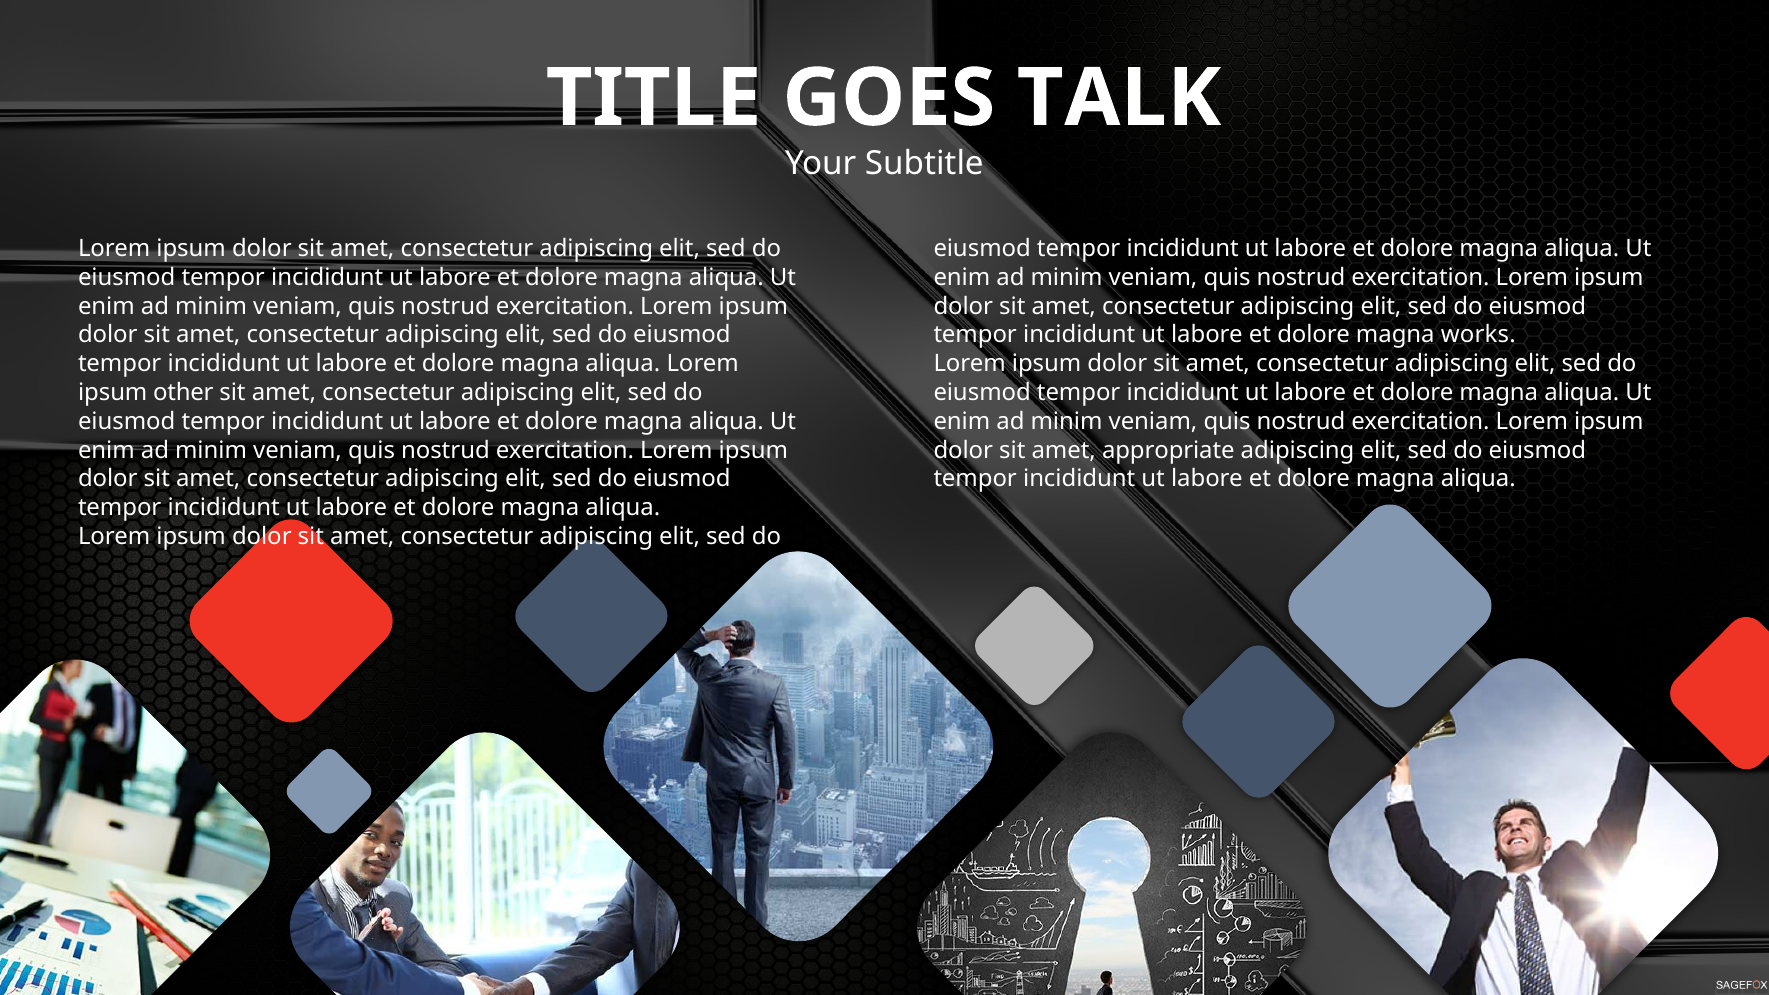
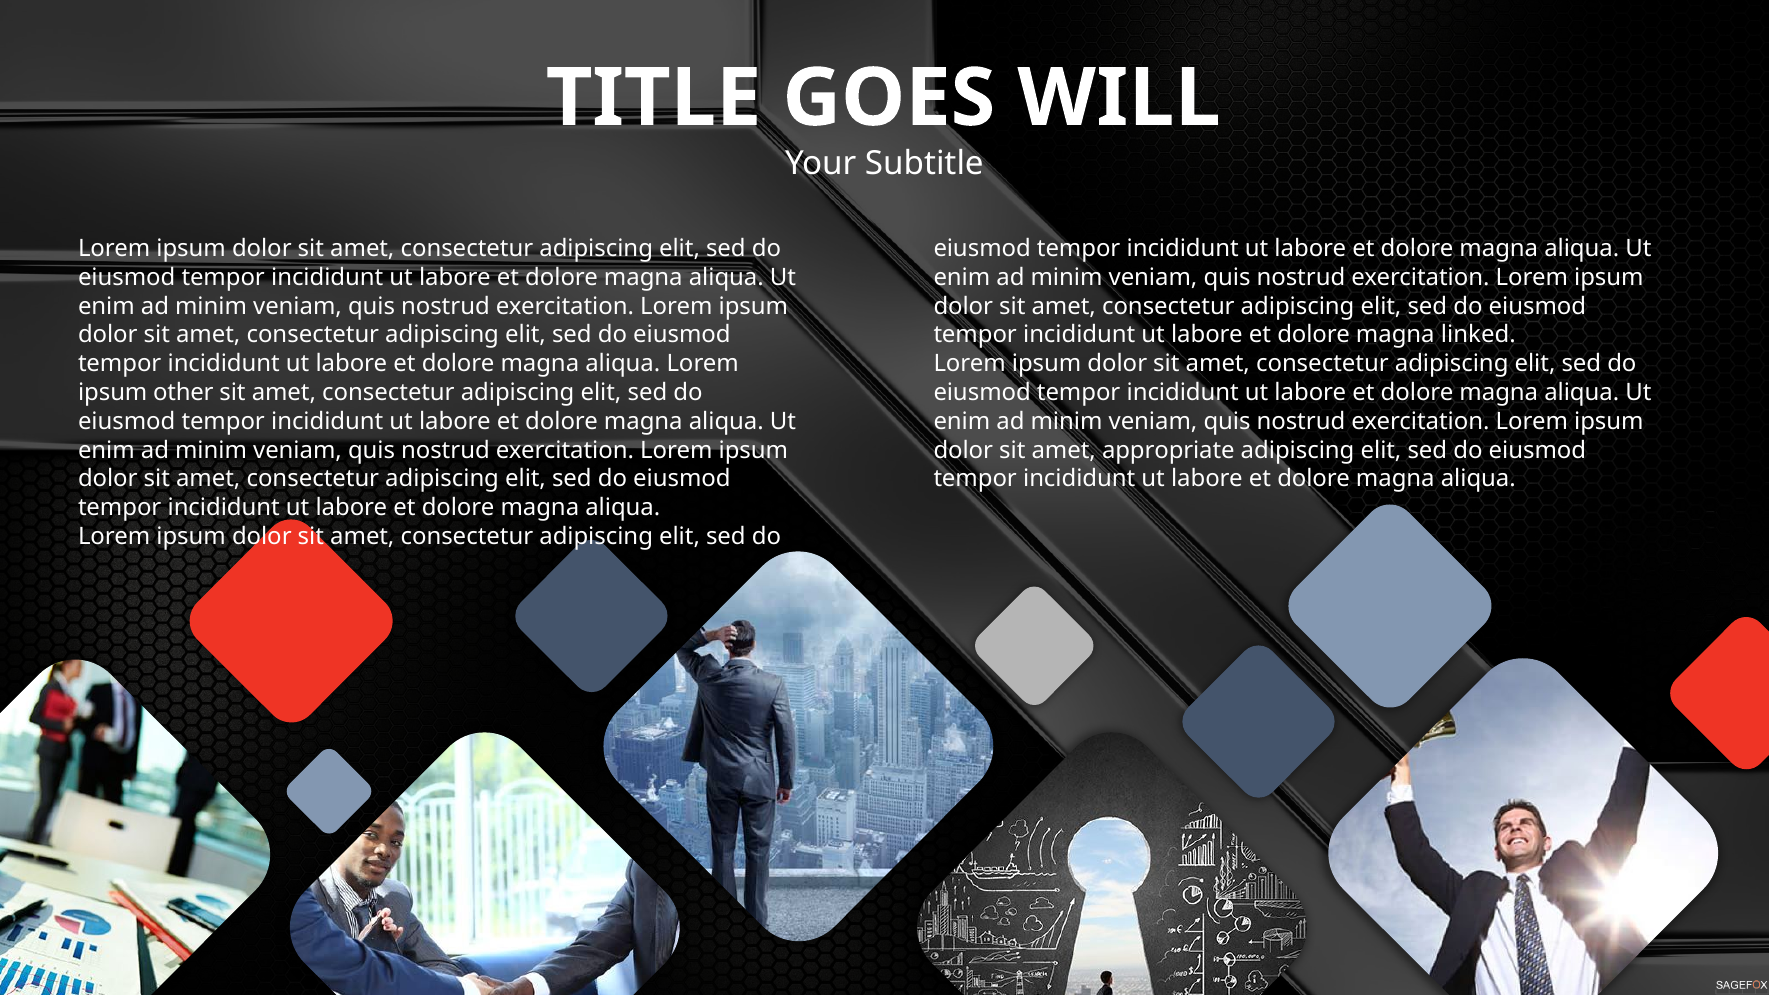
TALK: TALK -> WILL
works: works -> linked
